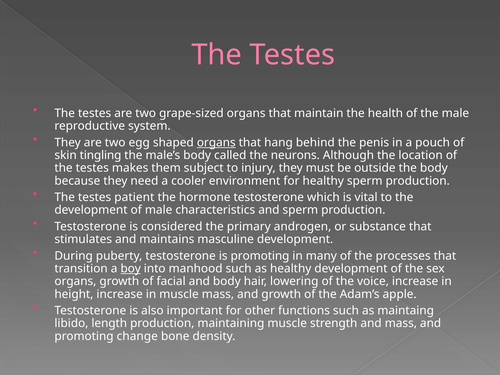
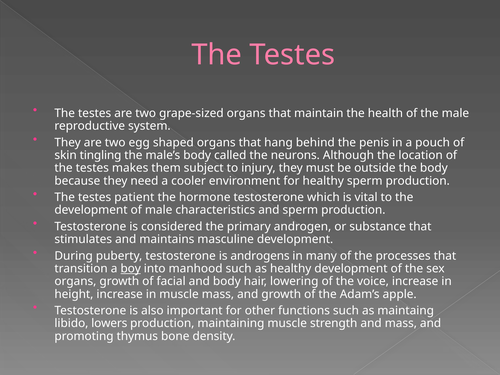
organs at (216, 143) underline: present -> none
is promoting: promoting -> androgens
length: length -> lowers
change: change -> thymus
